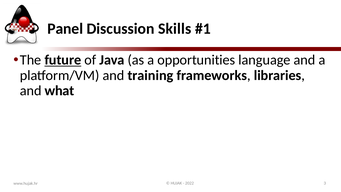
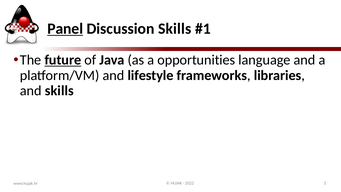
Panel underline: none -> present
training: training -> lifestyle
and what: what -> skills
